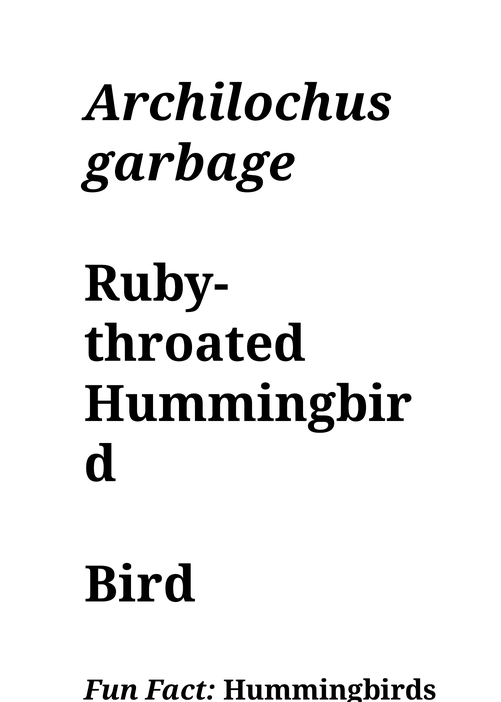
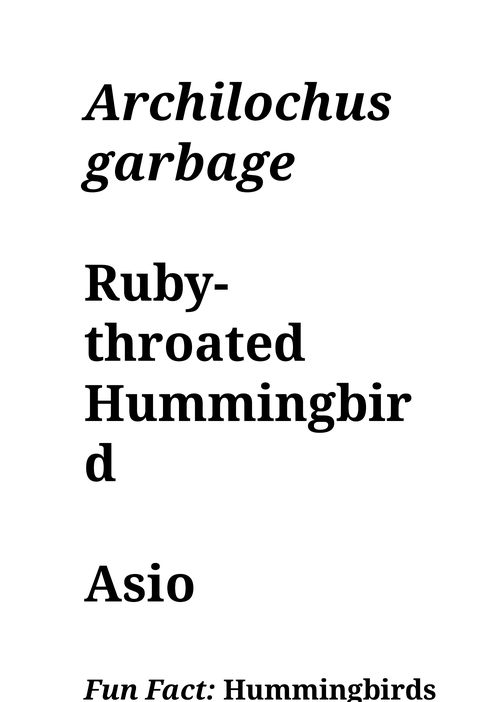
Bird: Bird -> Asio
